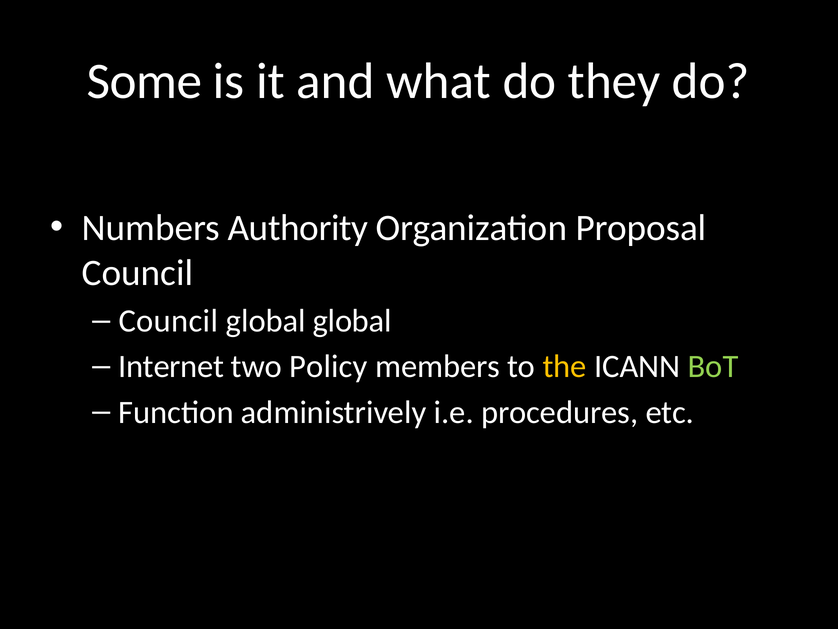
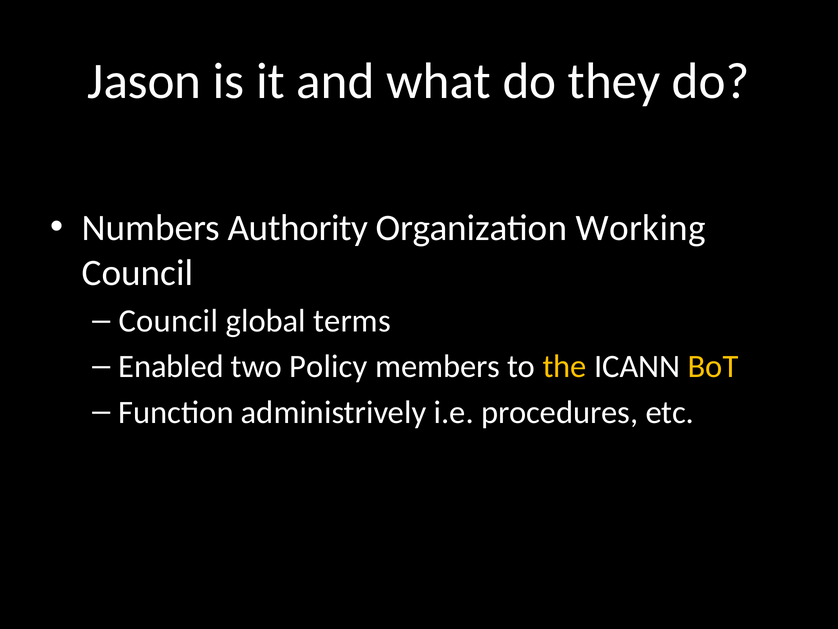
Some: Some -> Jason
Proposal: Proposal -> Working
global global: global -> terms
Internet: Internet -> Enabled
BoT colour: light green -> yellow
